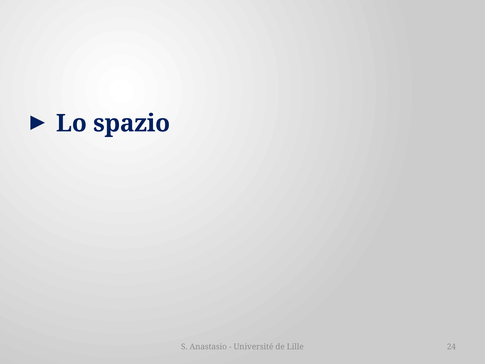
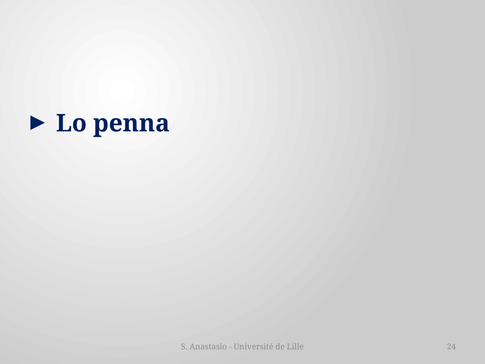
spazio: spazio -> penna
